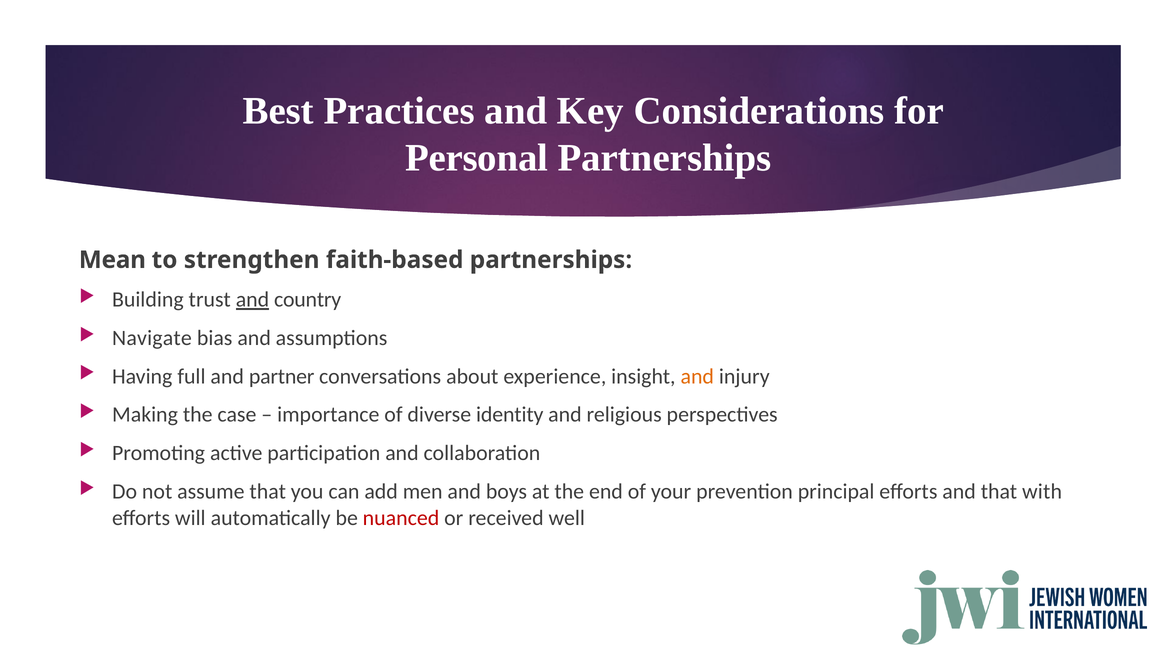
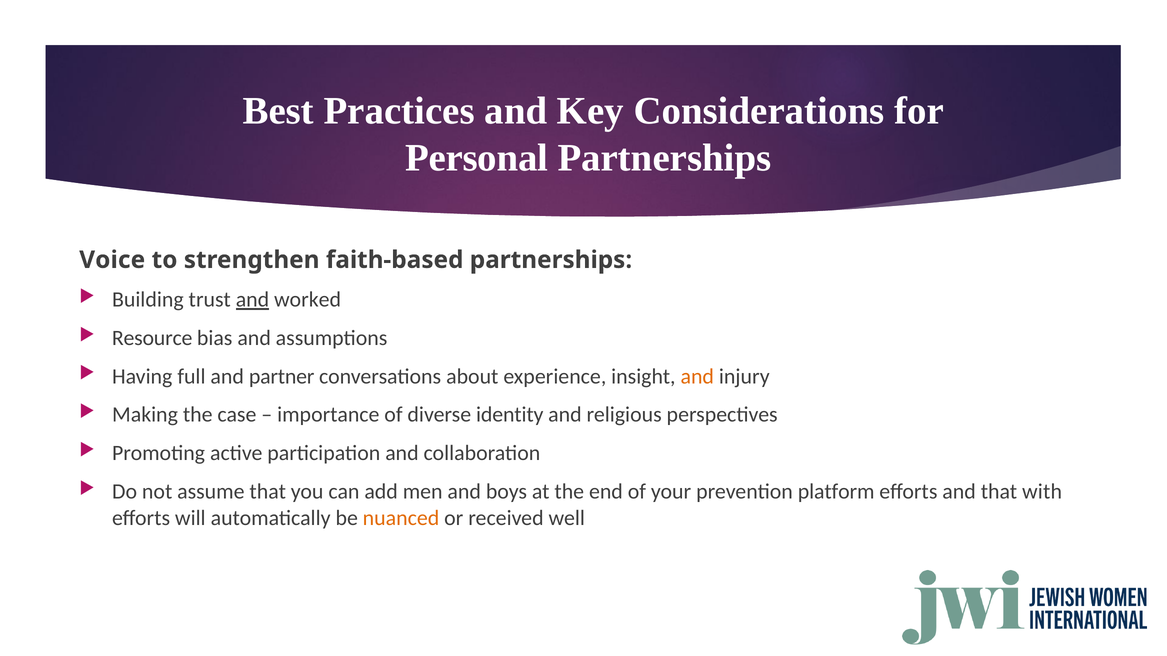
Mean: Mean -> Voice
country: country -> worked
Navigate: Navigate -> Resource
principal: principal -> platform
nuanced colour: red -> orange
